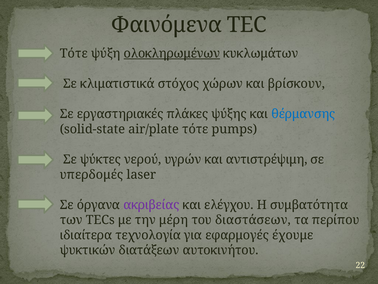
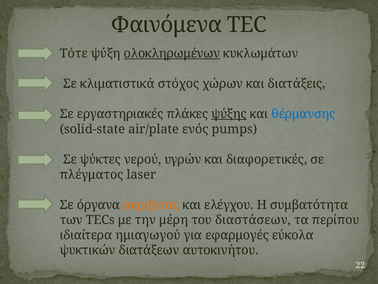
βρίσκουν: βρίσκουν -> διατάξεις
ψύξης underline: none -> present
air/plate τότε: τότε -> ενός
αντιστρέψιμη: αντιστρέψιμη -> διαφορετικές
υπερδομές: υπερδομές -> πλέγματος
ακριβείας colour: purple -> orange
τεχνολογία: τεχνολογία -> ημιαγωγού
έχουμε: έχουμε -> εύκολα
